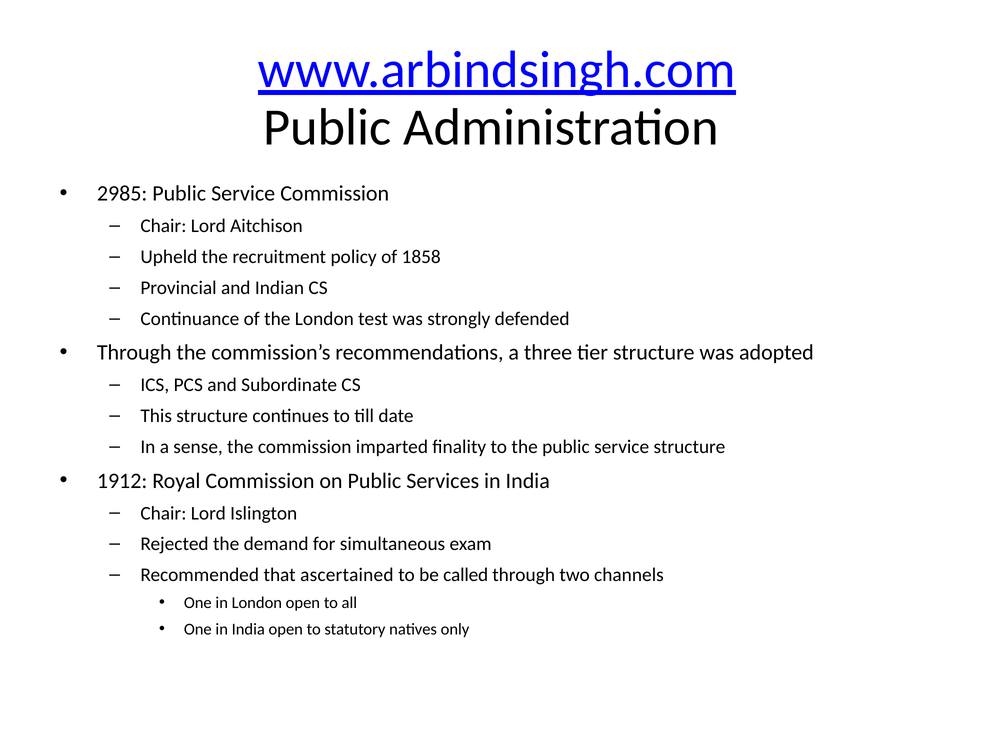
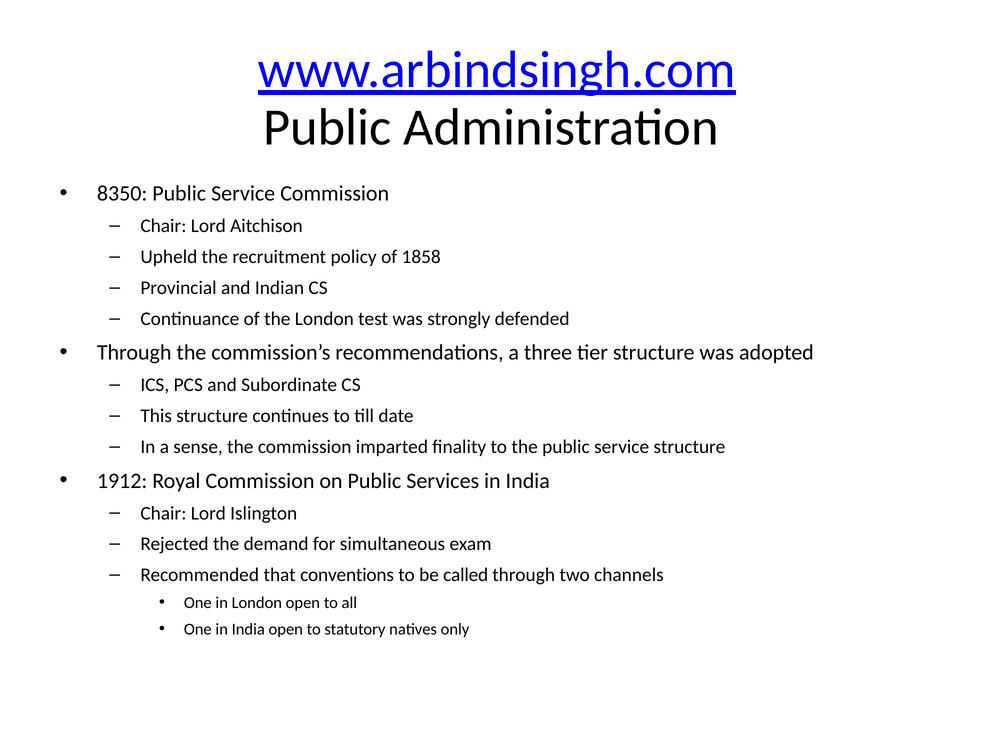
2985: 2985 -> 8350
ascertained: ascertained -> conventions
